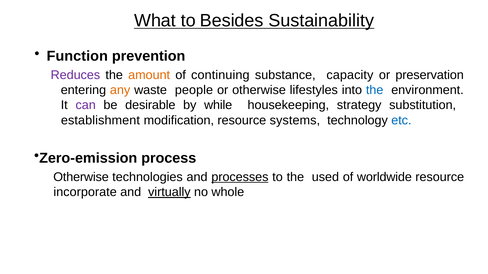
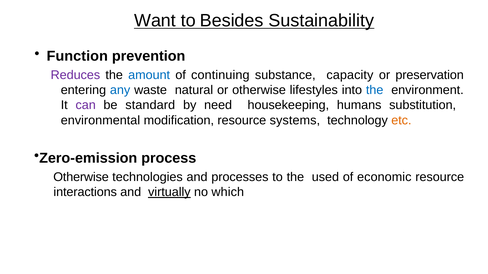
What: What -> Want
amount colour: orange -> blue
any colour: orange -> blue
people: people -> natural
desirable: desirable -> standard
while: while -> need
strategy: strategy -> humans
establishment: establishment -> environmental
etc colour: blue -> orange
processes underline: present -> none
worldwide: worldwide -> economic
incorporate: incorporate -> interactions
whole: whole -> which
